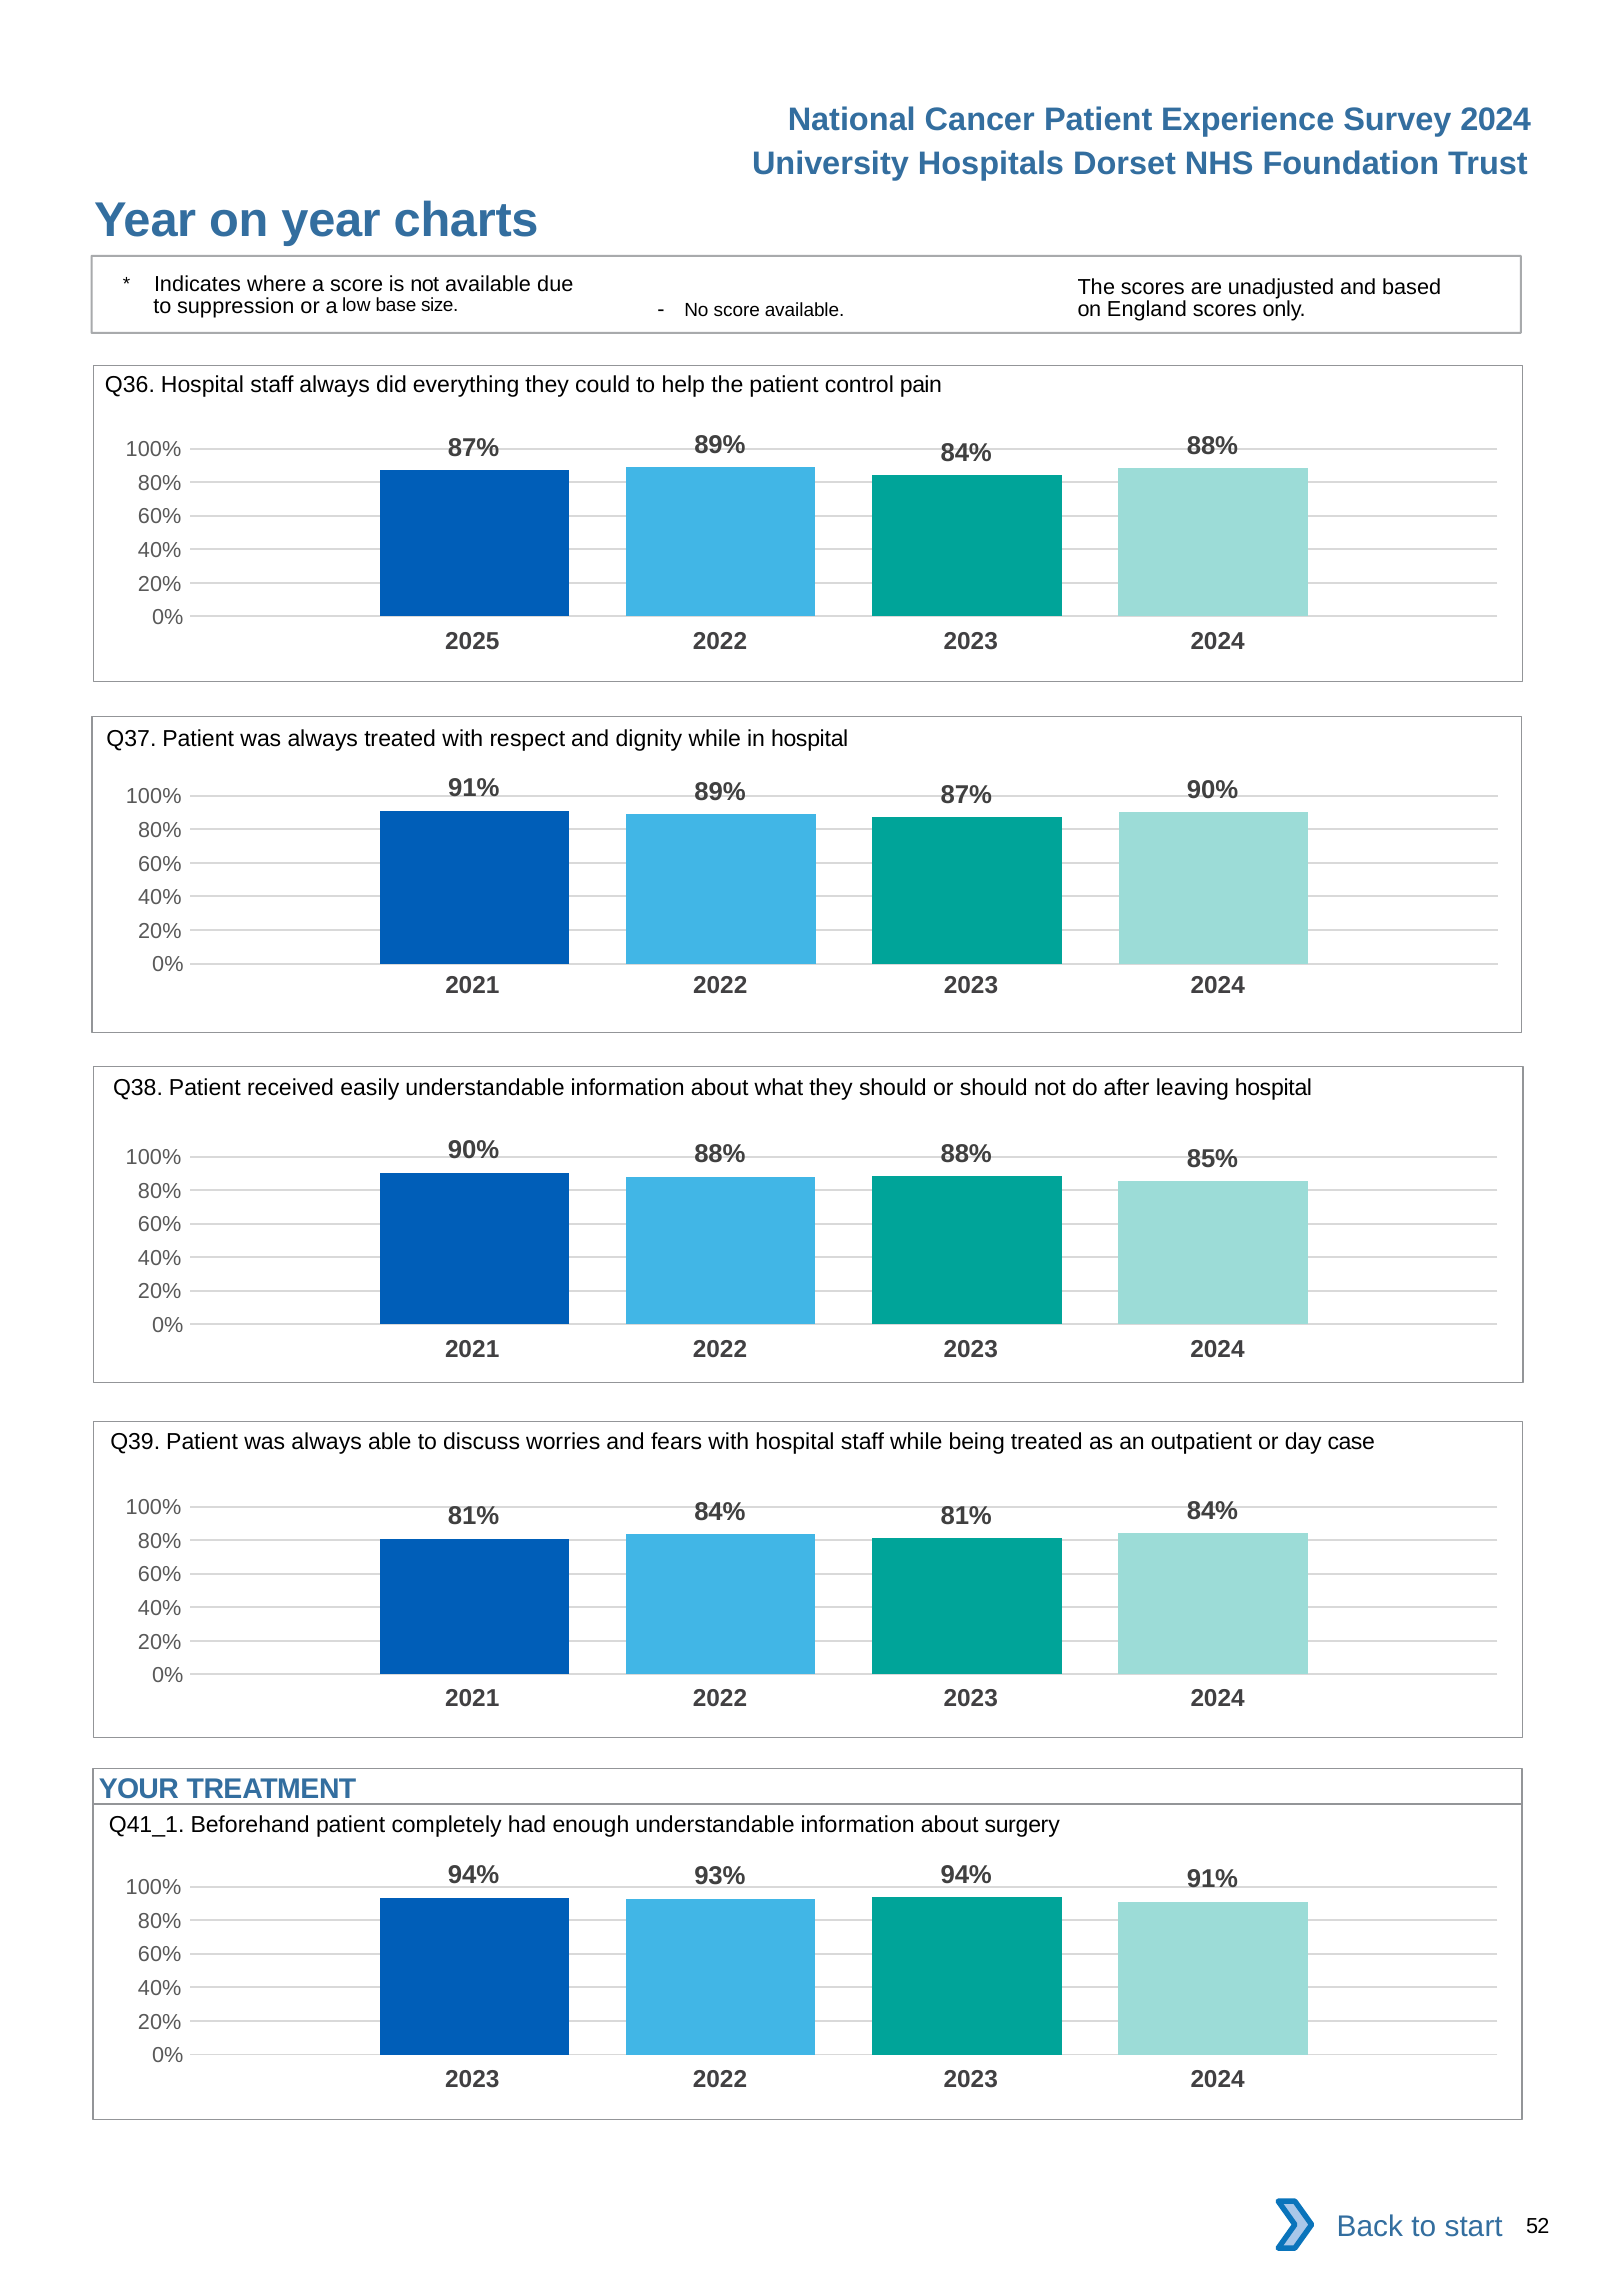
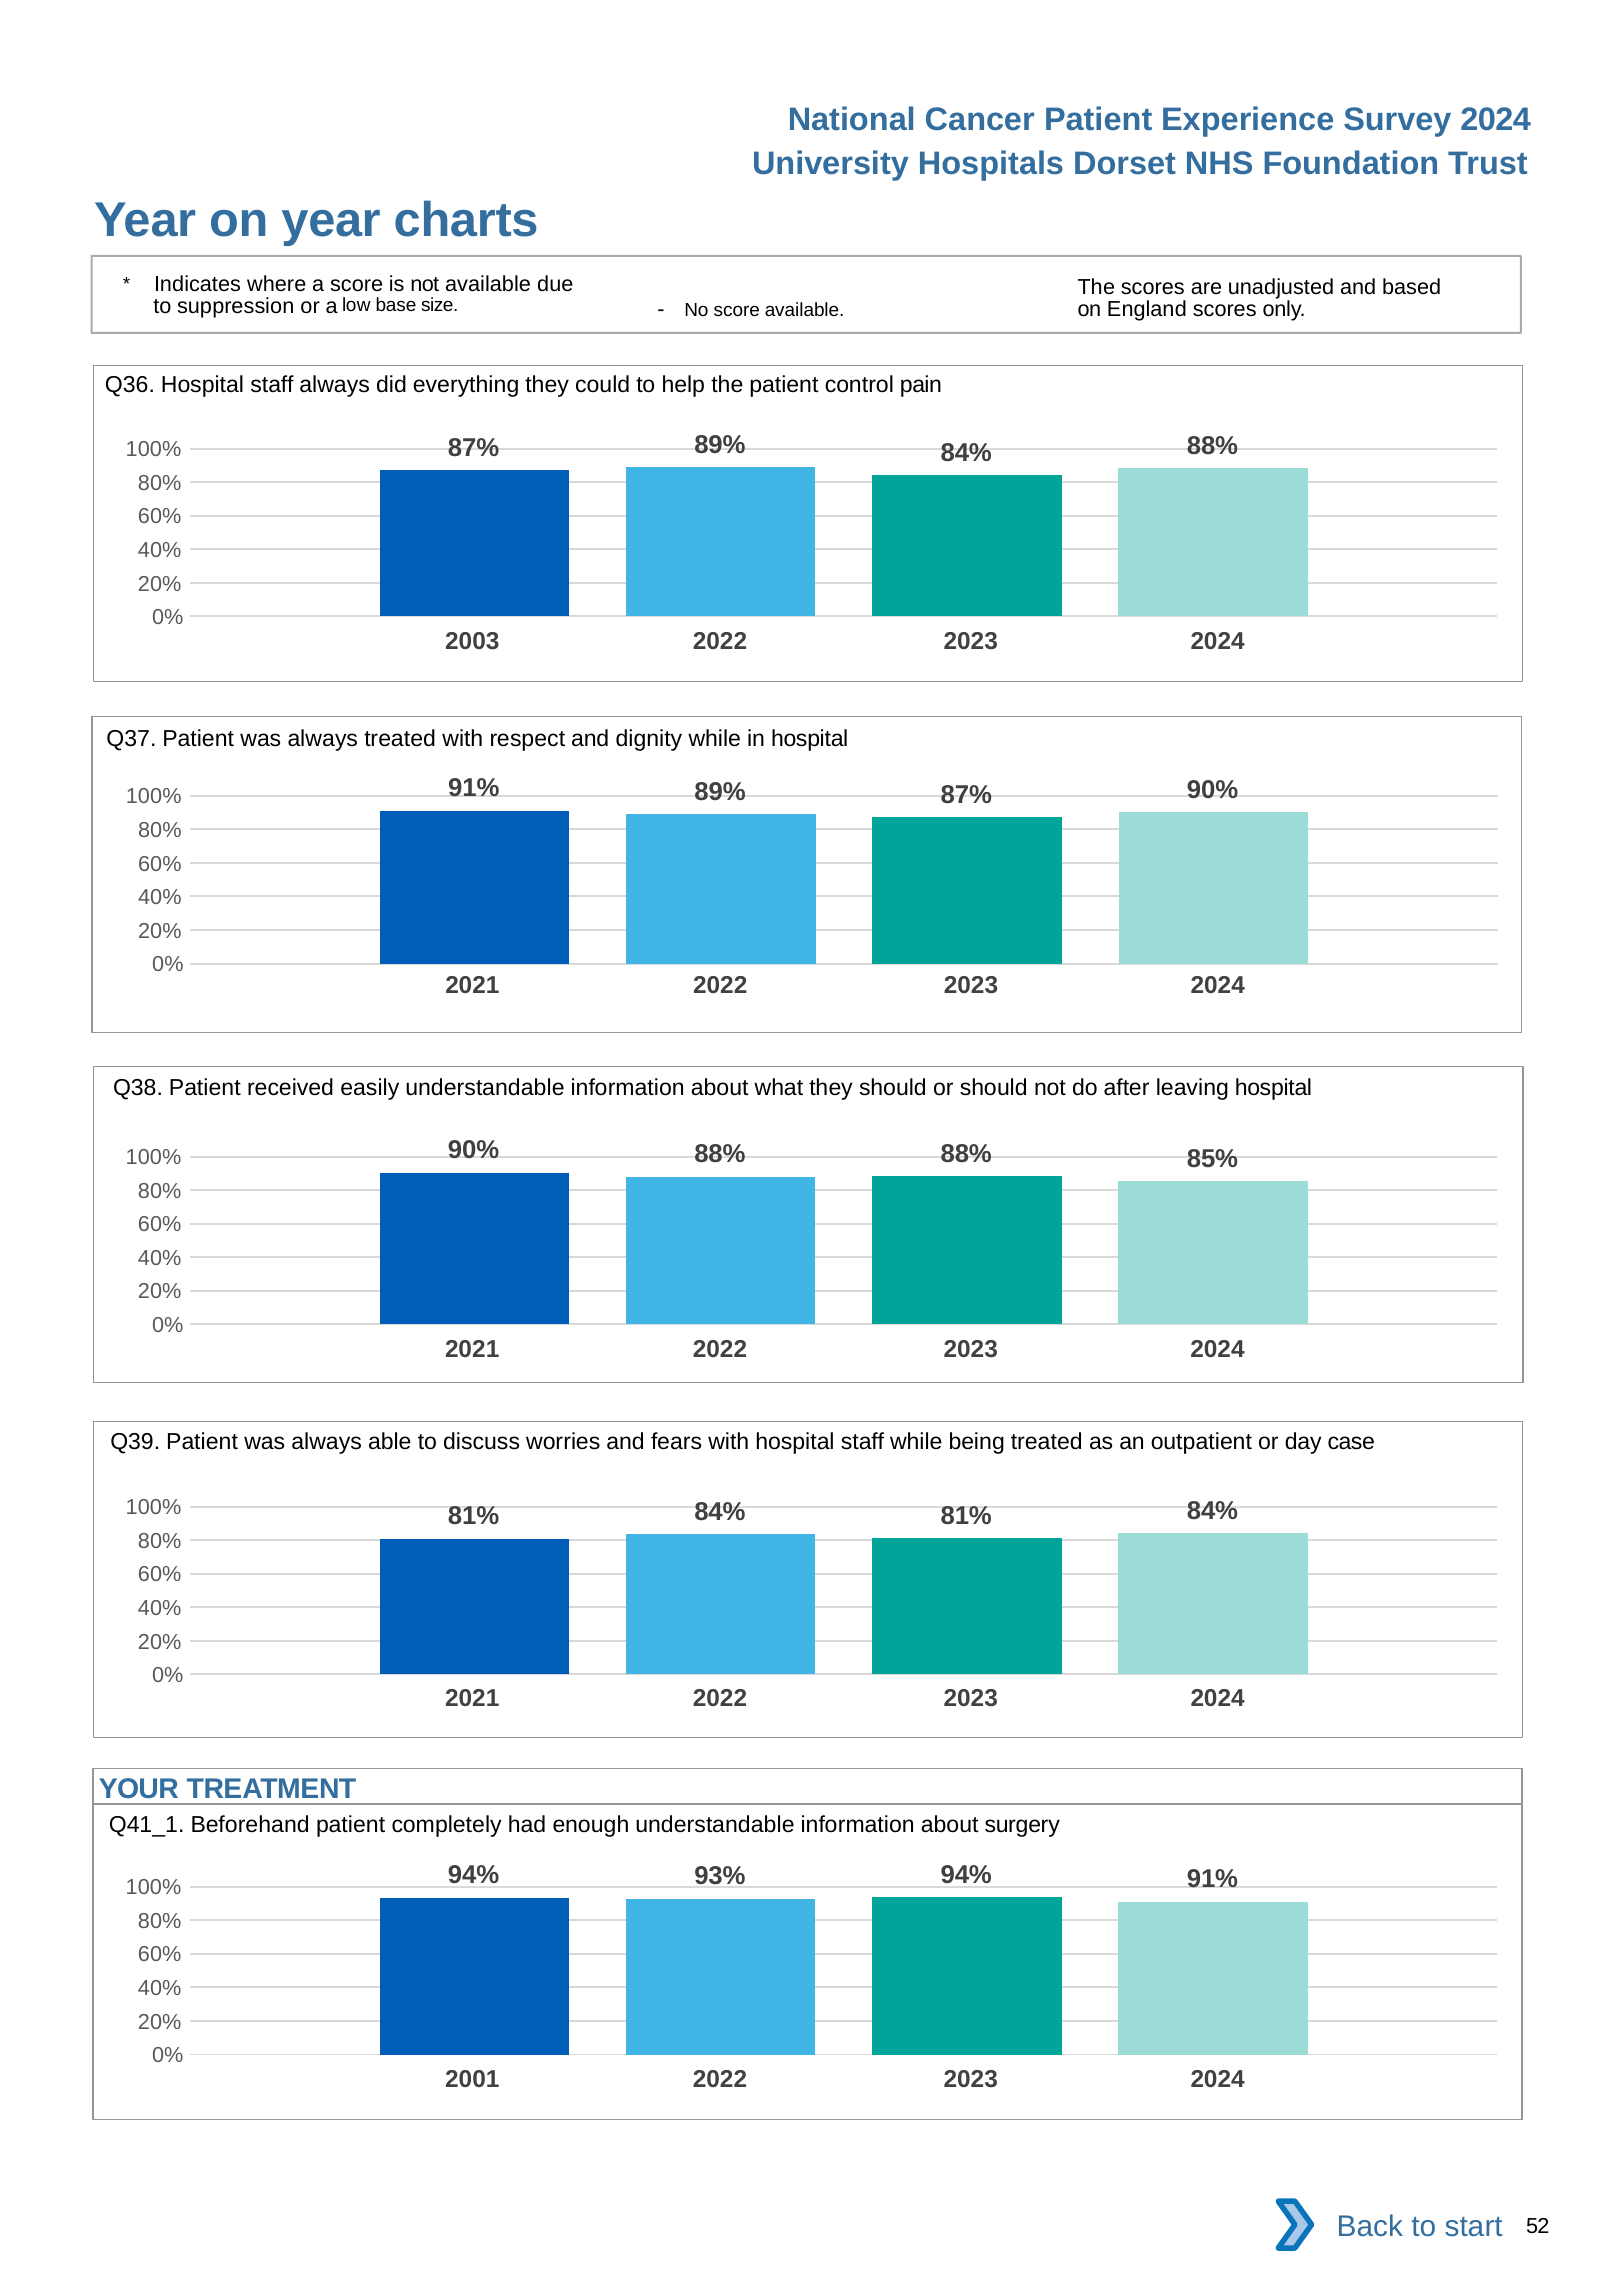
2025: 2025 -> 2003
2023 at (472, 2079): 2023 -> 2001
